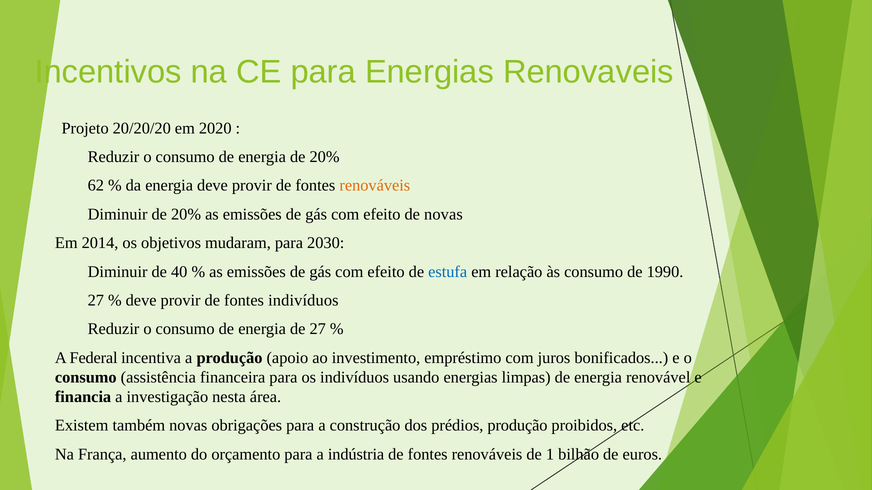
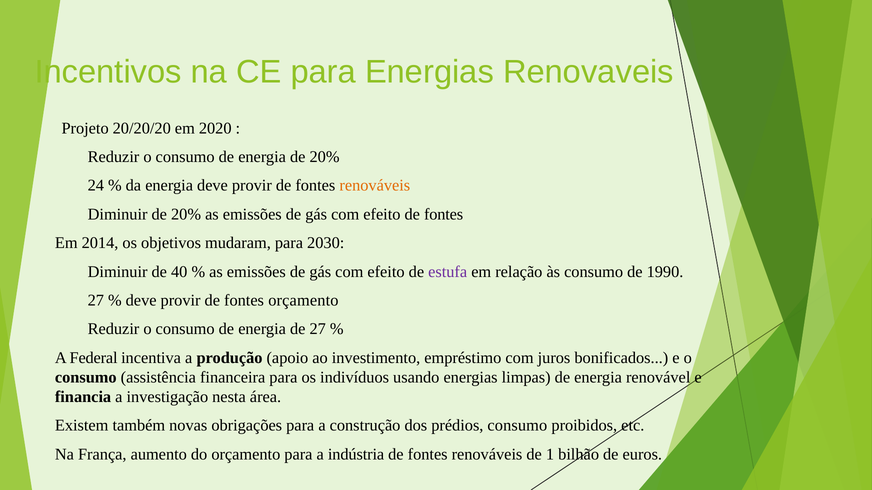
62: 62 -> 24
efeito de novas: novas -> fontes
estufa colour: blue -> purple
fontes indivíduos: indivíduos -> orçamento
prédios produção: produção -> consumo
